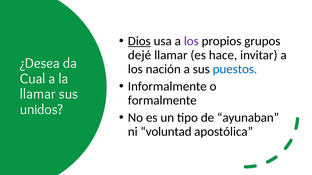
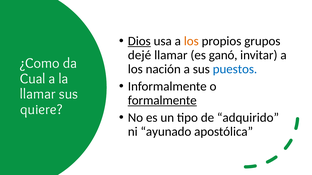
los at (191, 41) colour: purple -> orange
hace: hace -> ganó
¿Desea: ¿Desea -> ¿Como
formalmente underline: none -> present
unidos: unidos -> quiere
ayunaban: ayunaban -> adquirido
voluntad: voluntad -> ayunado
